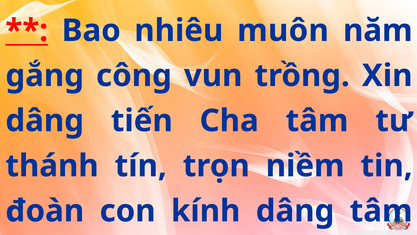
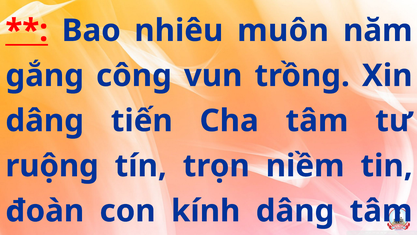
thánh: thánh -> ruộng
